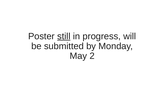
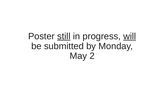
will underline: none -> present
